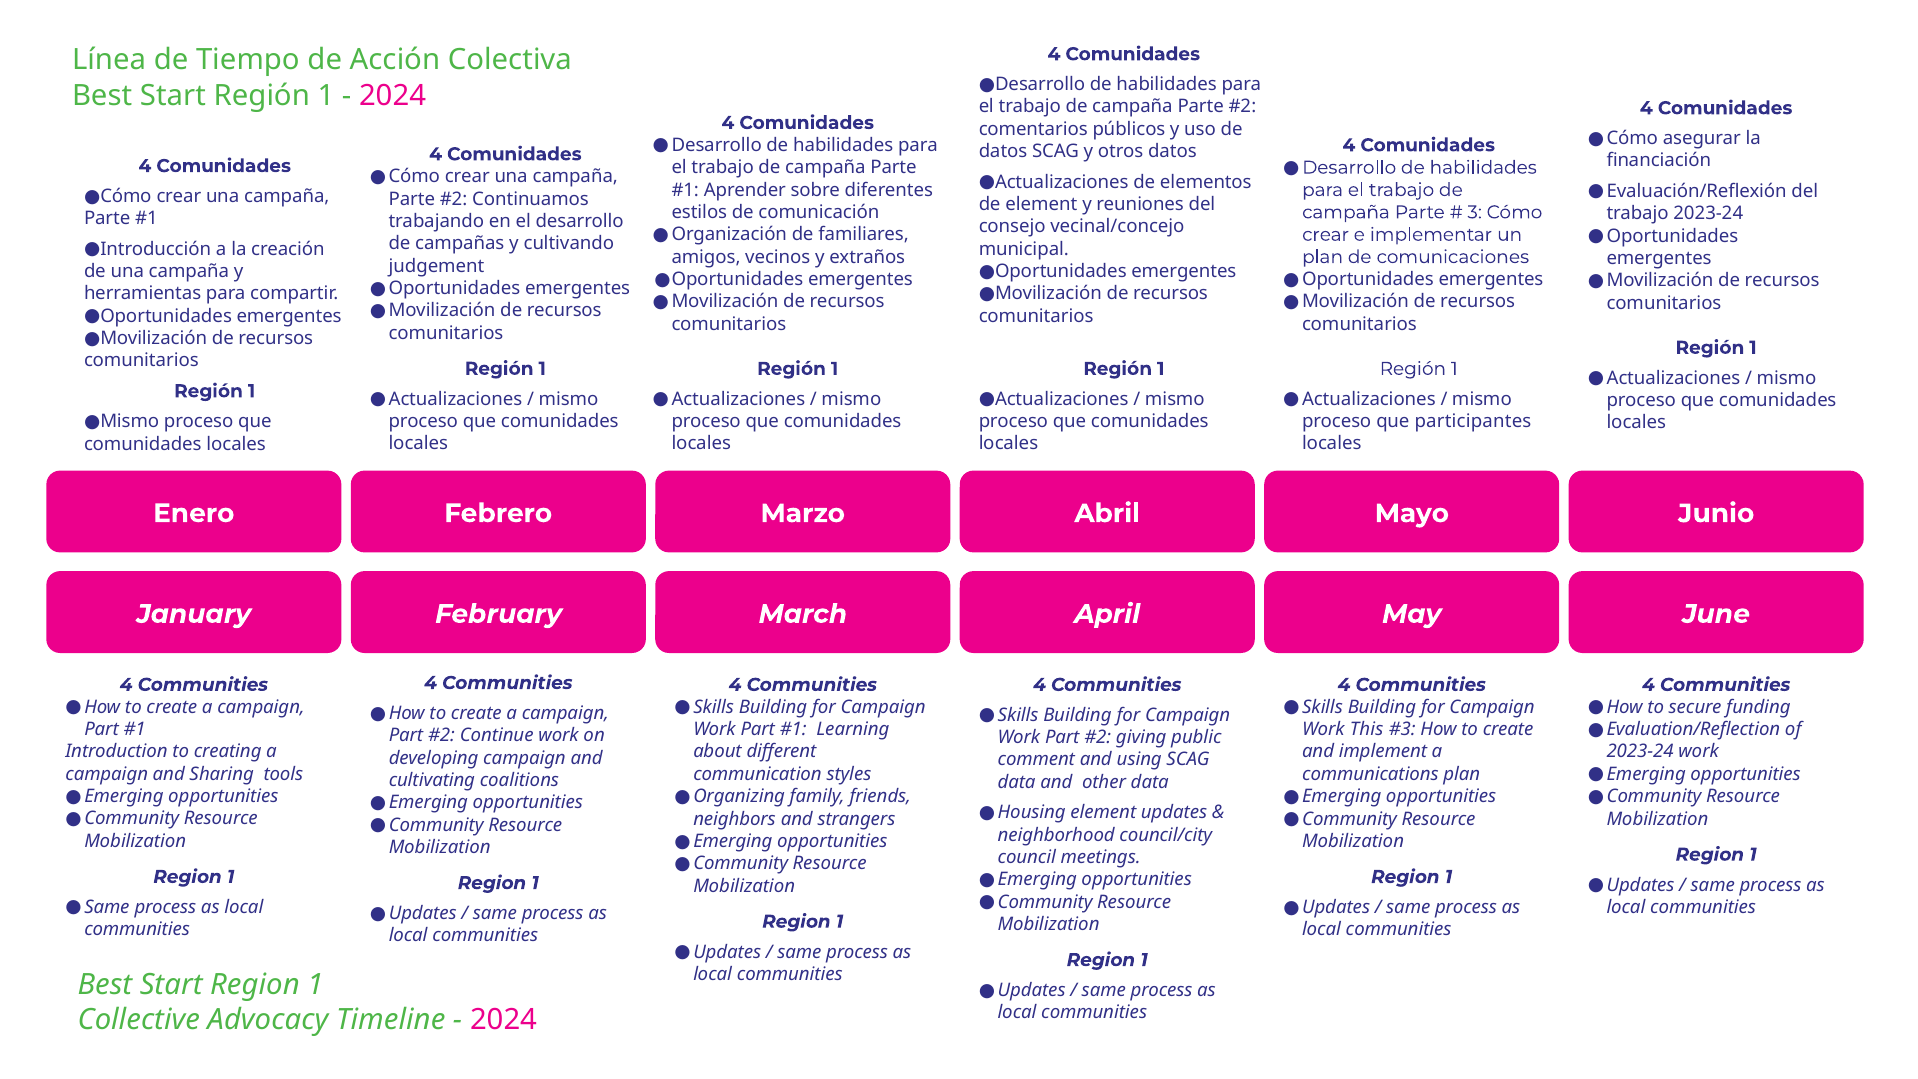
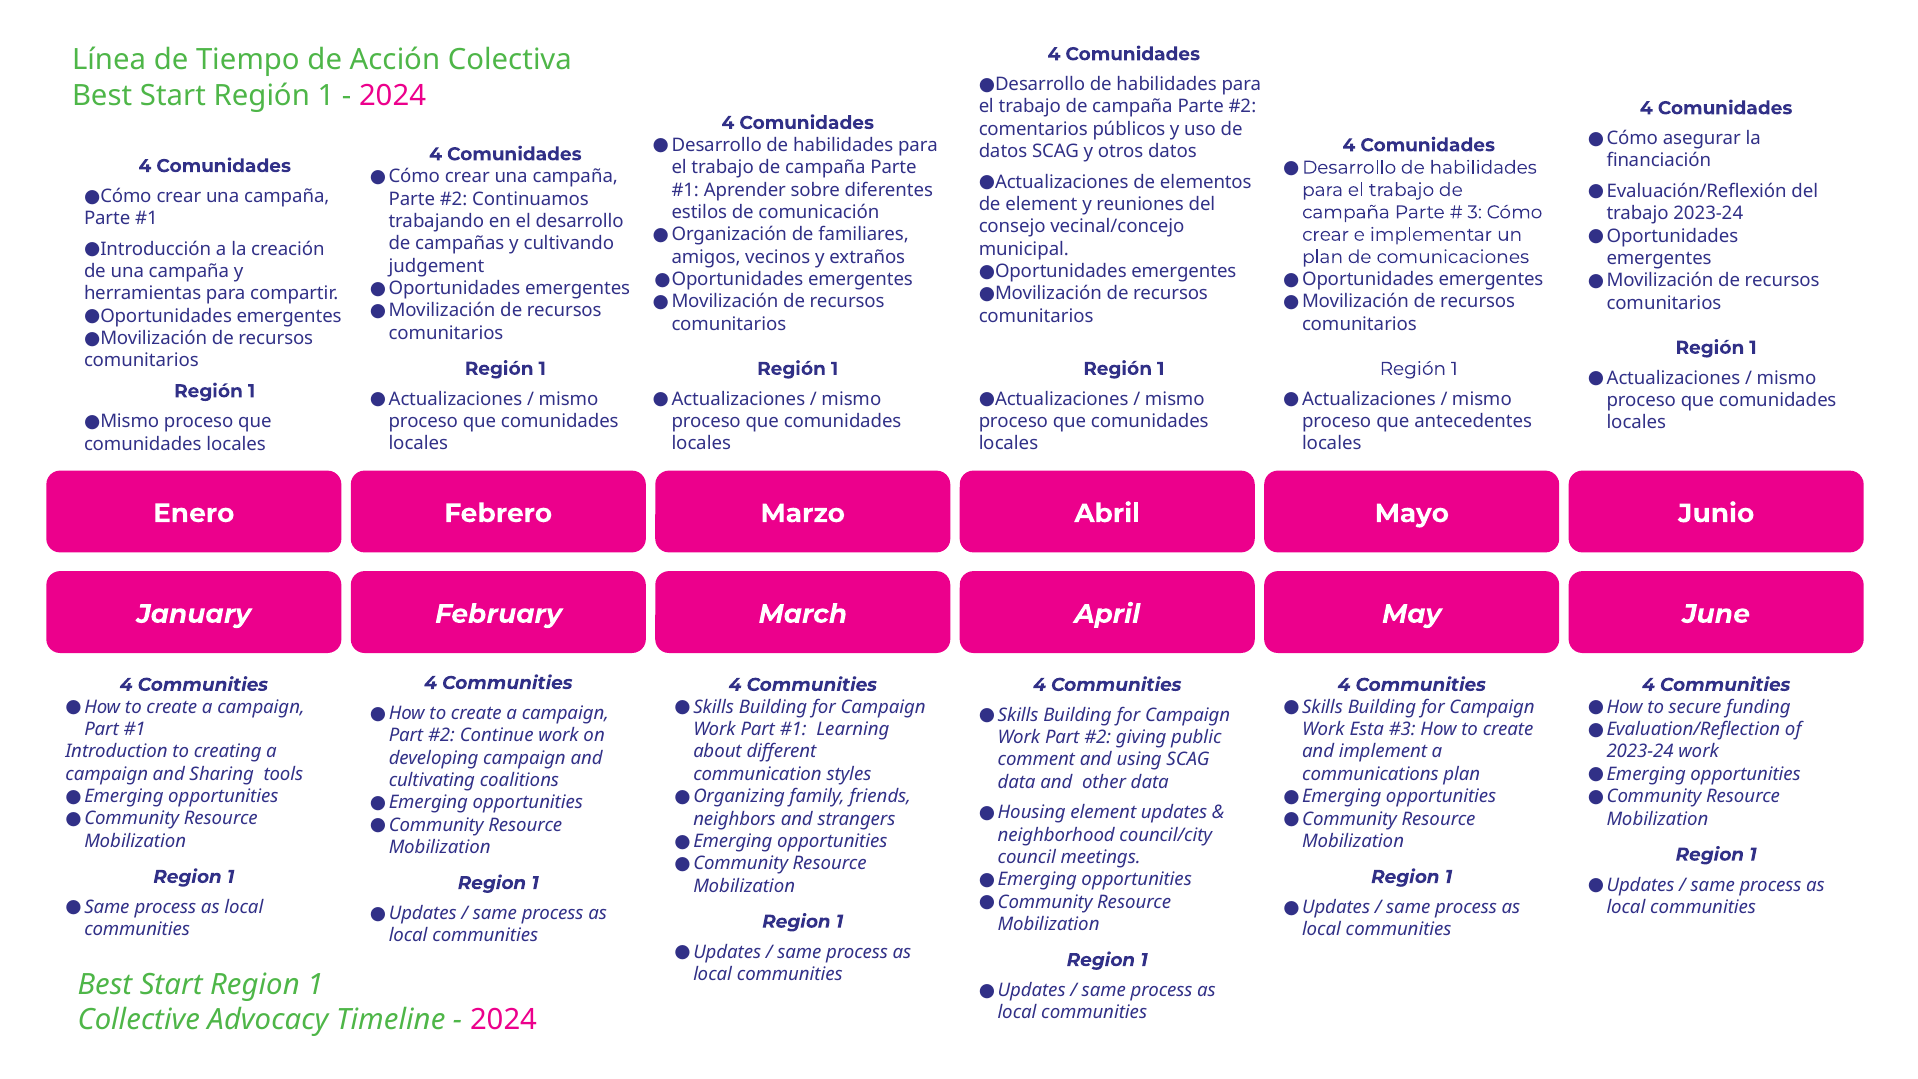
participantes: participantes -> antecedentes
This: This -> Esta
